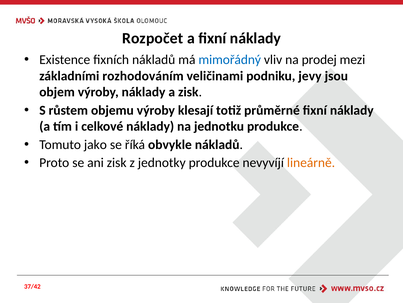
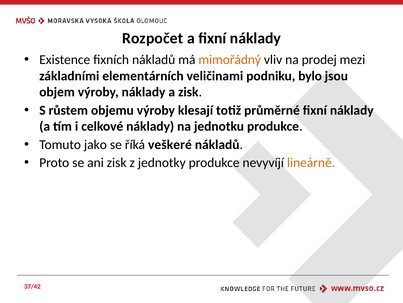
mimořádný colour: blue -> orange
rozhodováním: rozhodováním -> elementárních
jevy: jevy -> bylo
obvykle: obvykle -> veškeré
